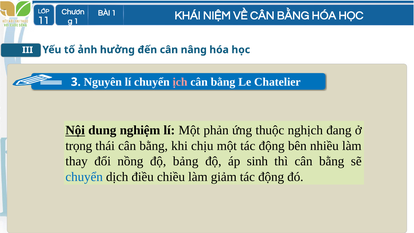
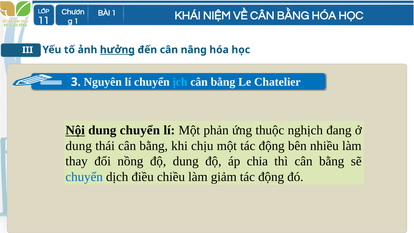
hưởng underline: none -> present
ịch colour: pink -> light blue
dung nghiệm: nghiệm -> chuyển
trọng at (79, 146): trọng -> dung
độ bảng: bảng -> dung
sinh: sinh -> chia
